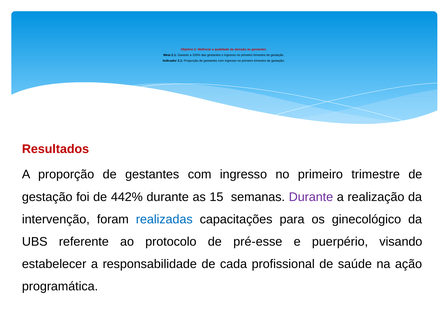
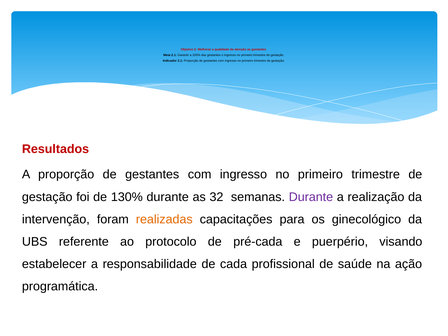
442%: 442% -> 130%
15: 15 -> 32
realizadas colour: blue -> orange
pré-esse: pré-esse -> pré-cada
